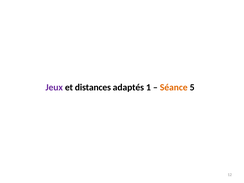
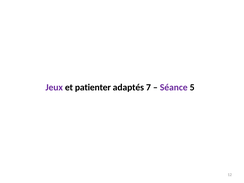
distances: distances -> patienter
1: 1 -> 7
Séance colour: orange -> purple
